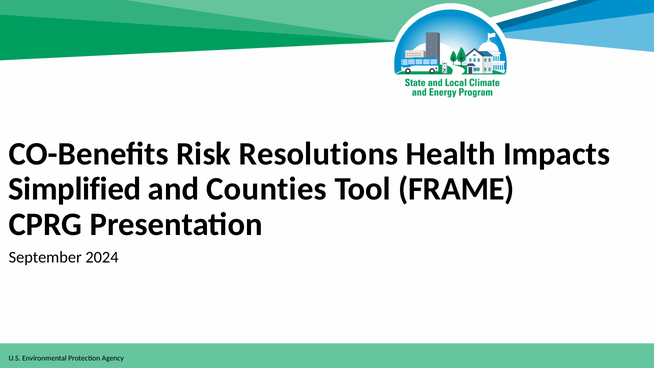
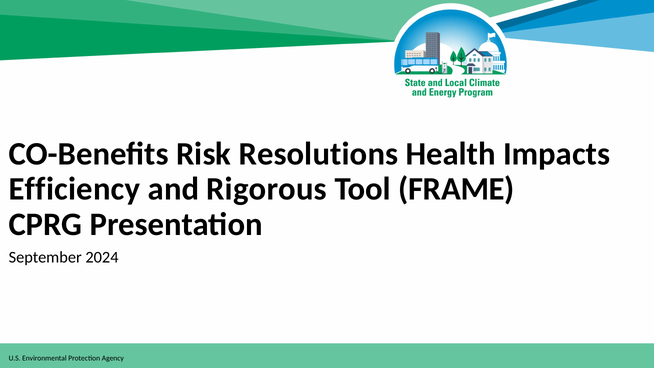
Simplified: Simplified -> Efficiency
Counties: Counties -> Rigorous
